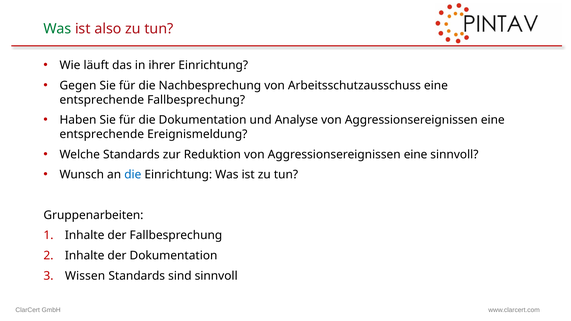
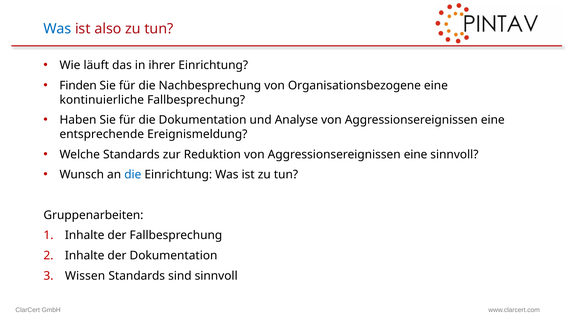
Was at (57, 29) colour: green -> blue
Gegen: Gegen -> Finden
Arbeitsschutzausschuss: Arbeitsschutzausschuss -> Organisationsbezogene
entsprechende at (102, 100): entsprechende -> kontinuierliche
